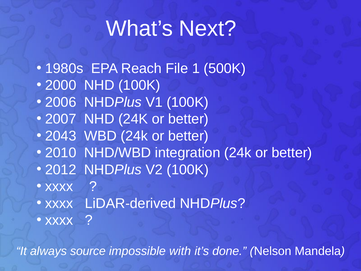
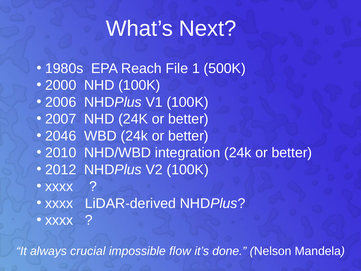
2043: 2043 -> 2046
source: source -> crucial
with: with -> flow
